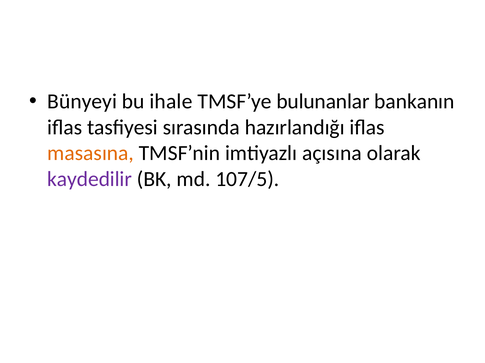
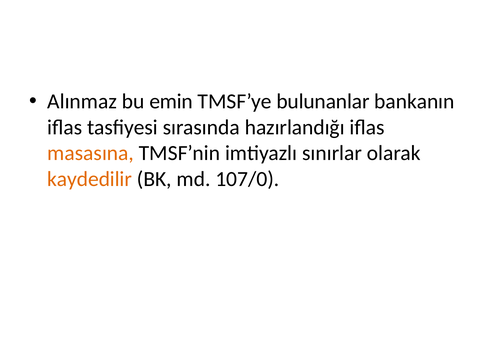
Bünyeyi: Bünyeyi -> Alınmaz
ihale: ihale -> emin
açısına: açısına -> sınırlar
kaydedilir colour: purple -> orange
107/5: 107/5 -> 107/0
